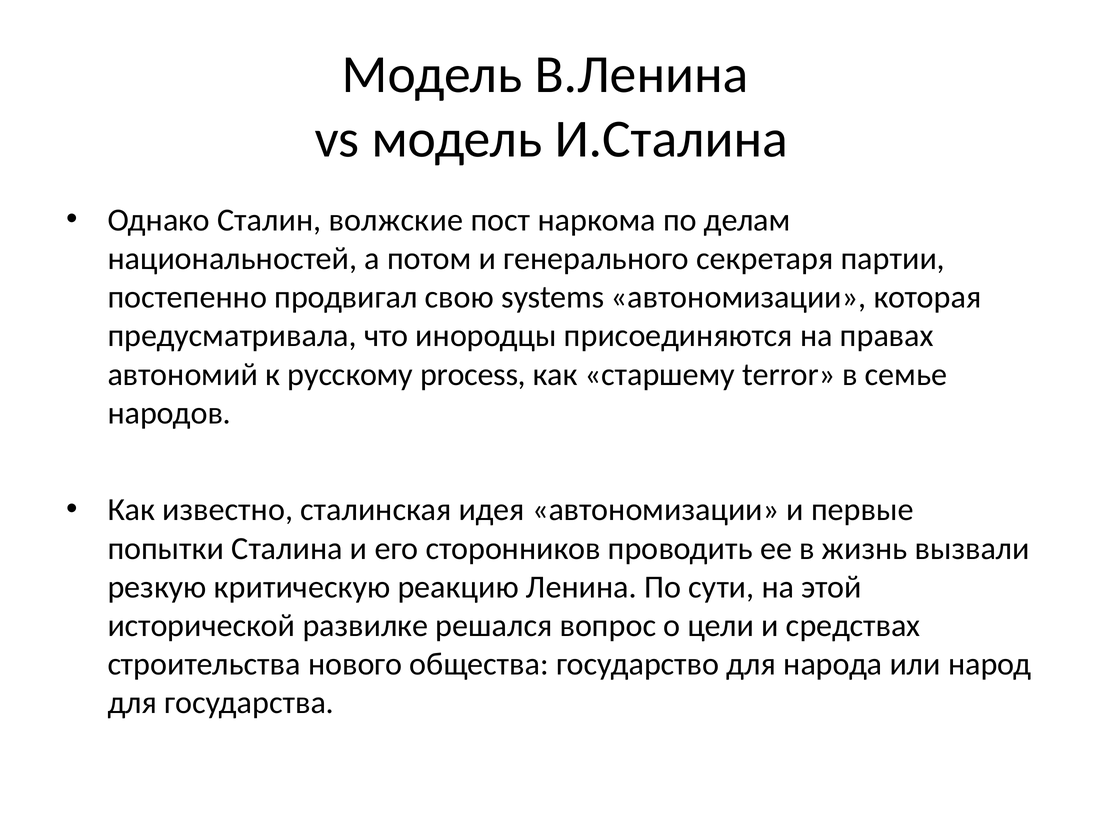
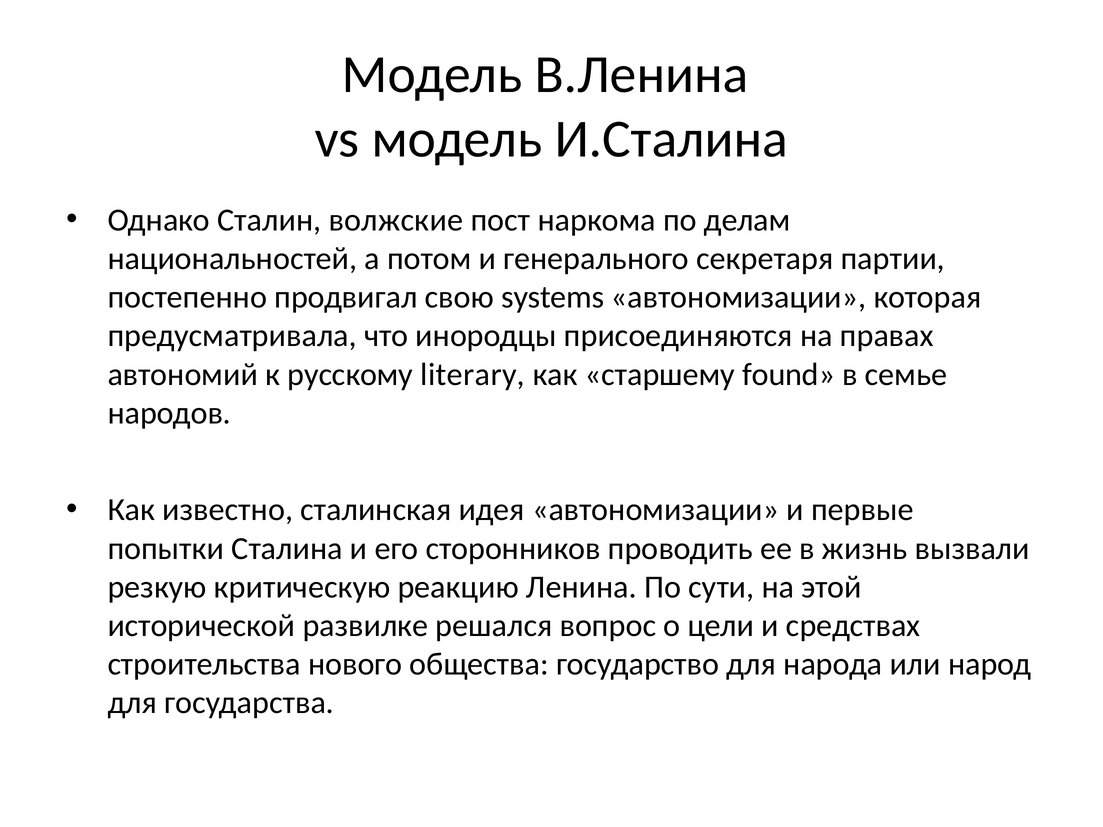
process: process -> literary
terror: terror -> found
